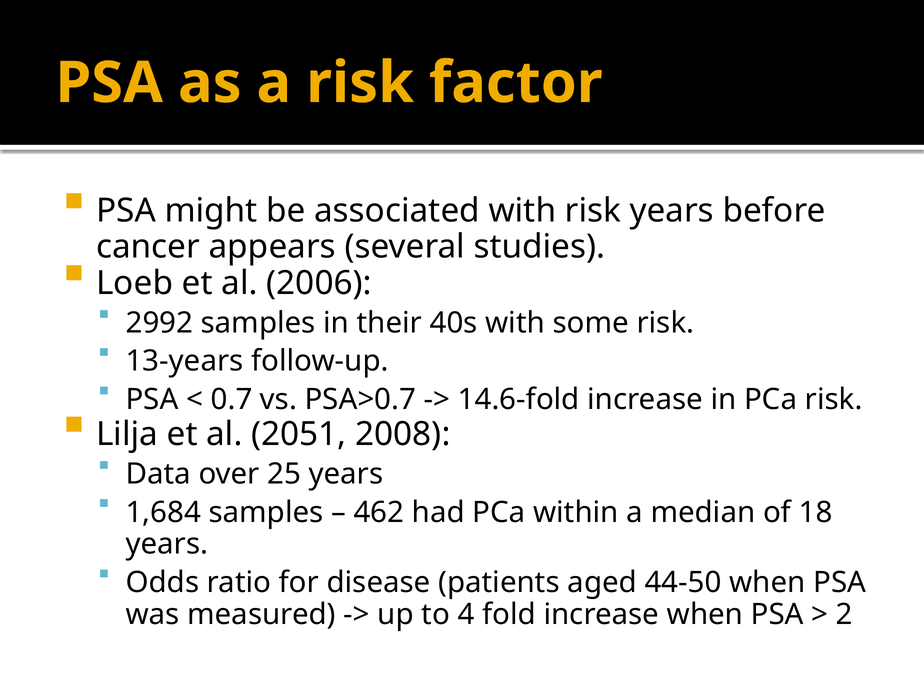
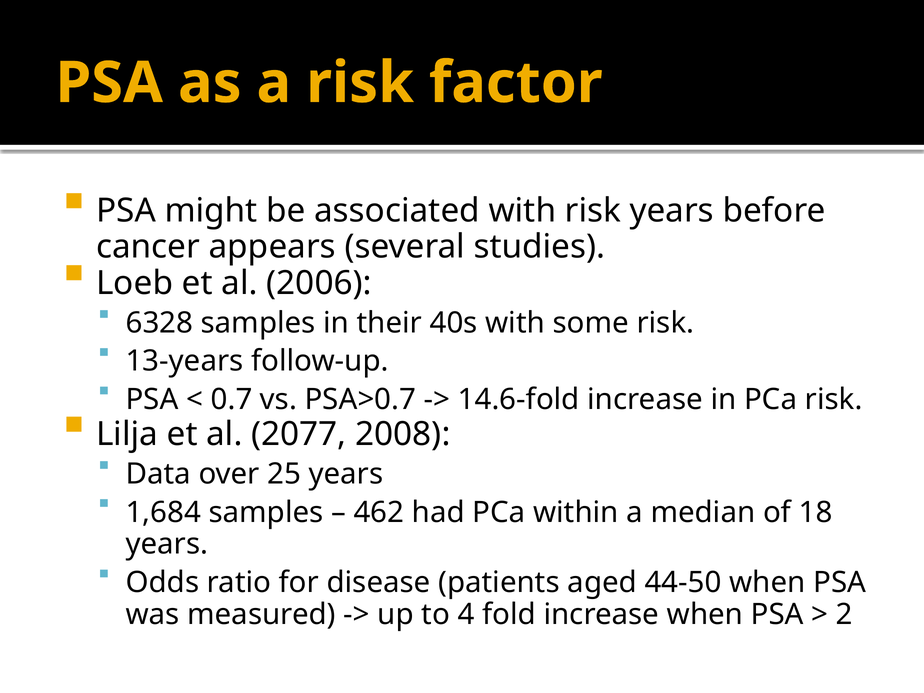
2992: 2992 -> 6328
2051: 2051 -> 2077
